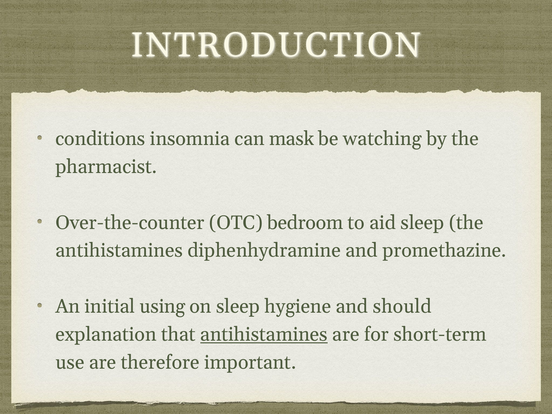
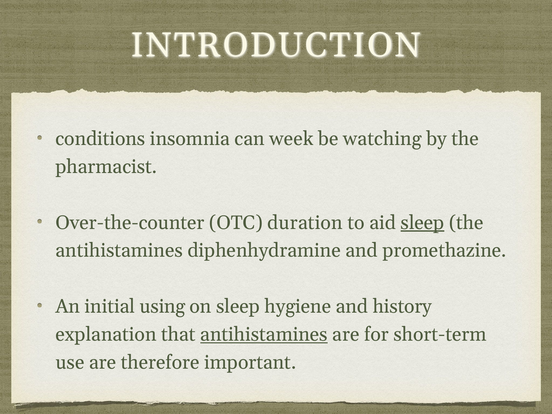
mask: mask -> week
bedroom: bedroom -> duration
sleep at (422, 223) underline: none -> present
should: should -> history
